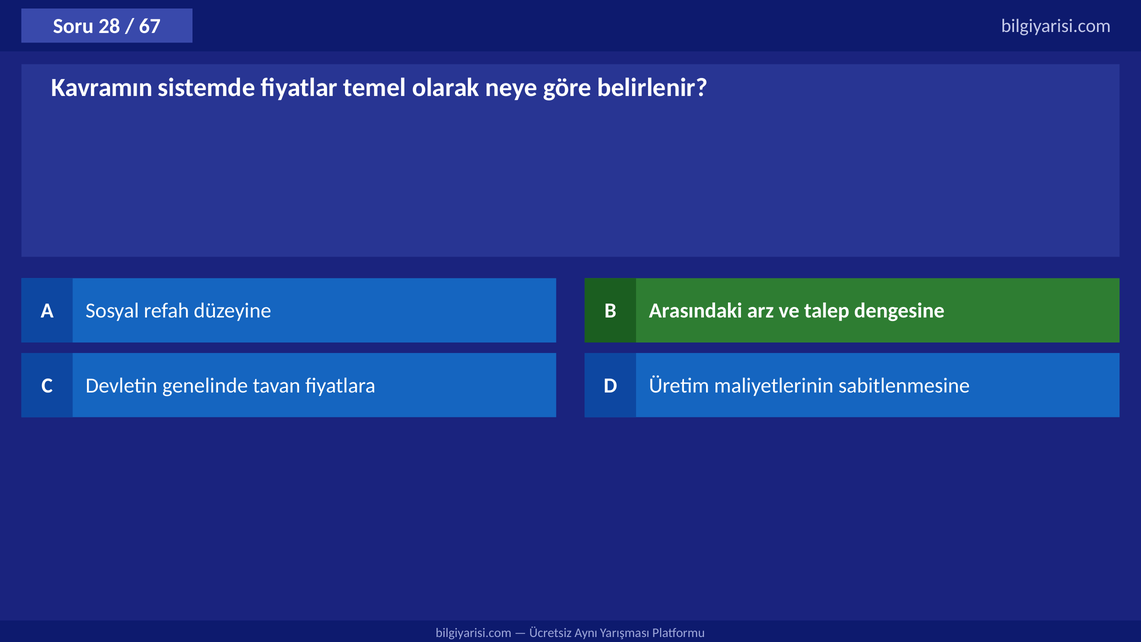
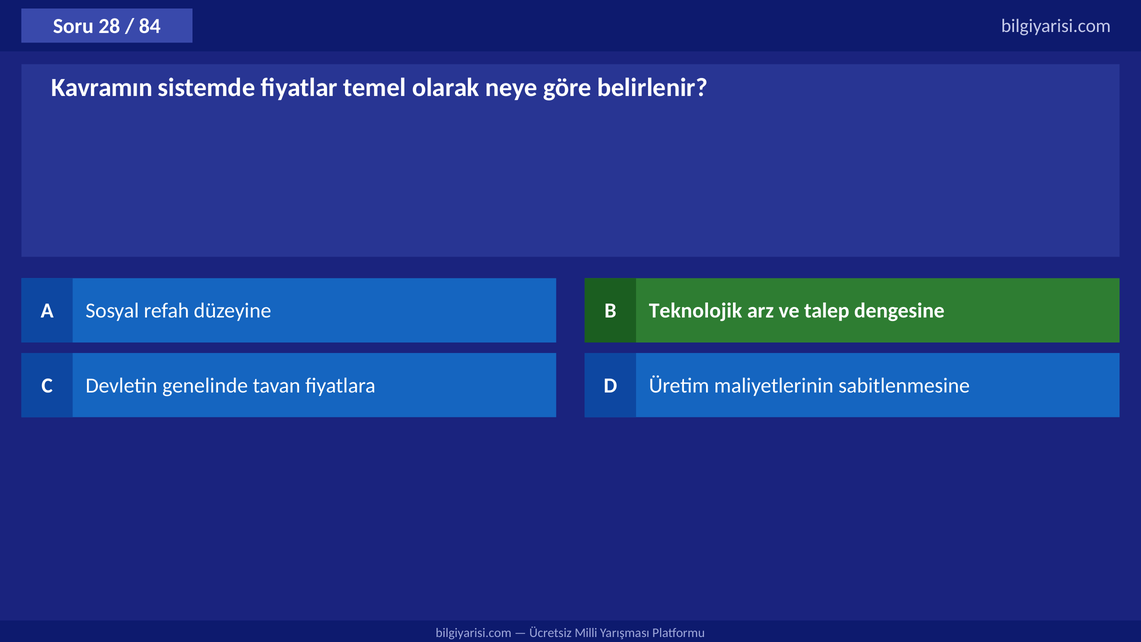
67: 67 -> 84
Arasındaki: Arasındaki -> Teknolojik
Aynı: Aynı -> Milli
